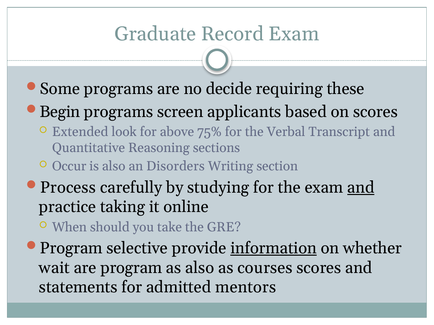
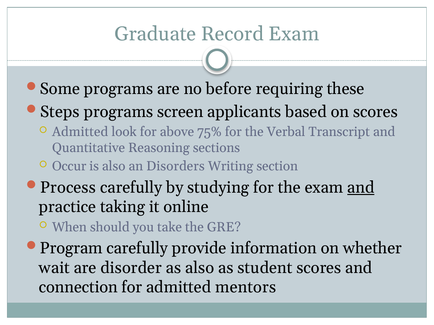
decide: decide -> before
Begin: Begin -> Steps
Extended at (80, 132): Extended -> Admitted
Program selective: selective -> carefully
information underline: present -> none
are program: program -> disorder
courses: courses -> student
statements: statements -> connection
